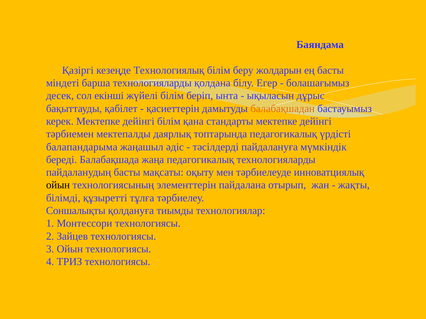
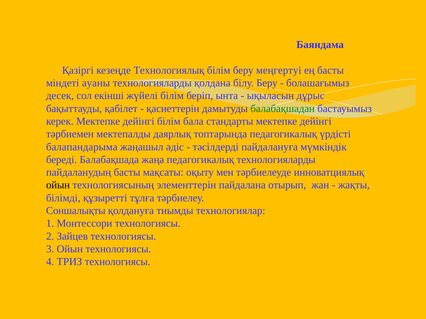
жолдарын: жолдарын -> меңгертуі
барша: барша -> ауаны
білу Егер: Егер -> Беру
балабақшадан colour: orange -> green
қана: қана -> бала
